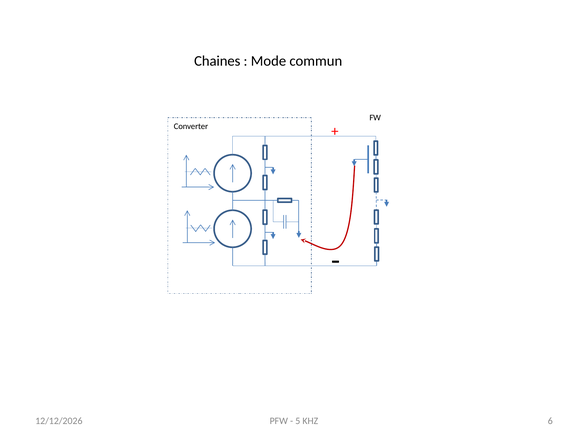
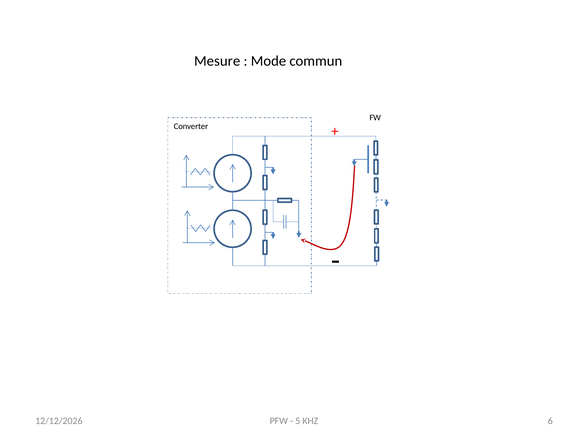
Chaines: Chaines -> Mesure
